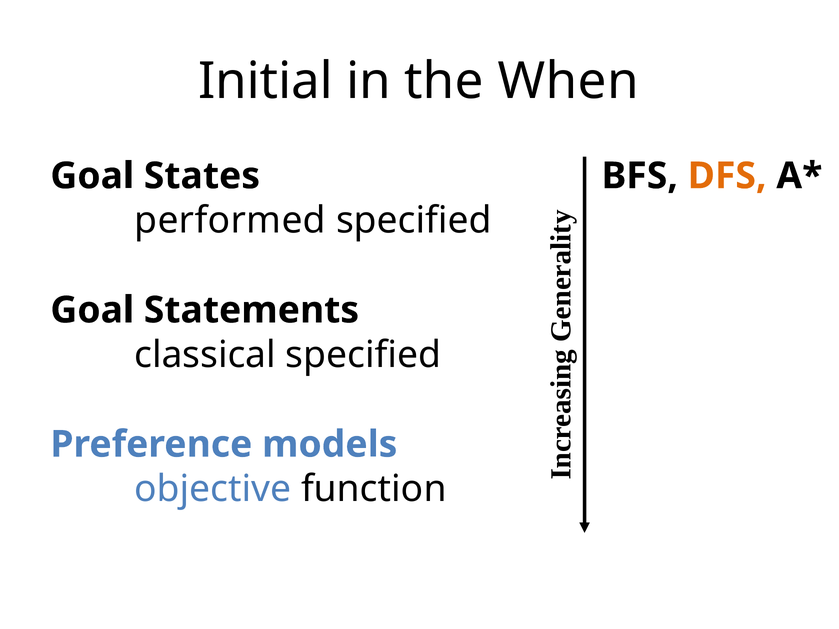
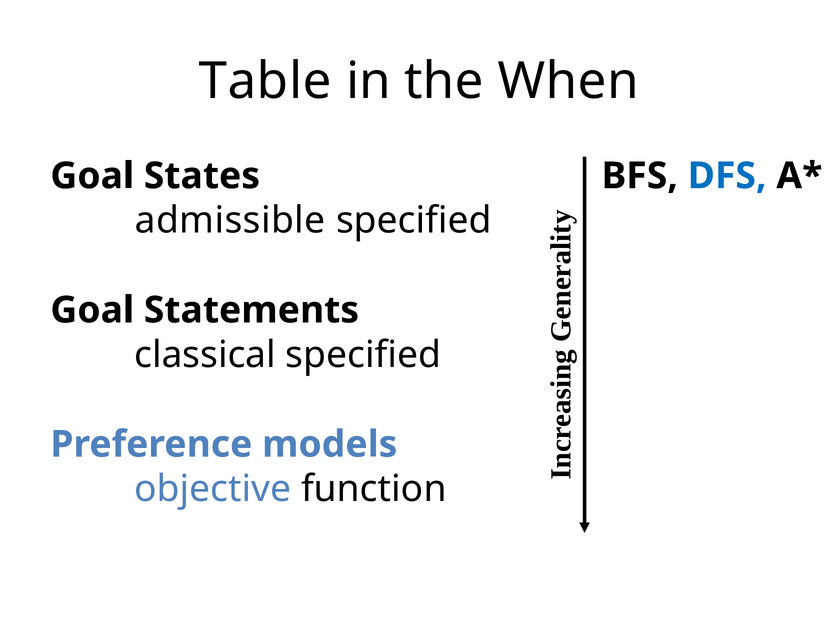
Initial: Initial -> Table
DFS colour: orange -> blue
performed: performed -> admissible
